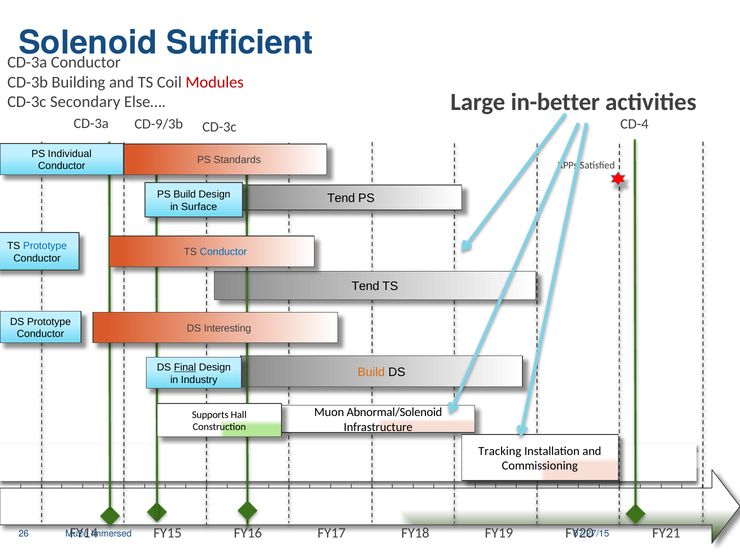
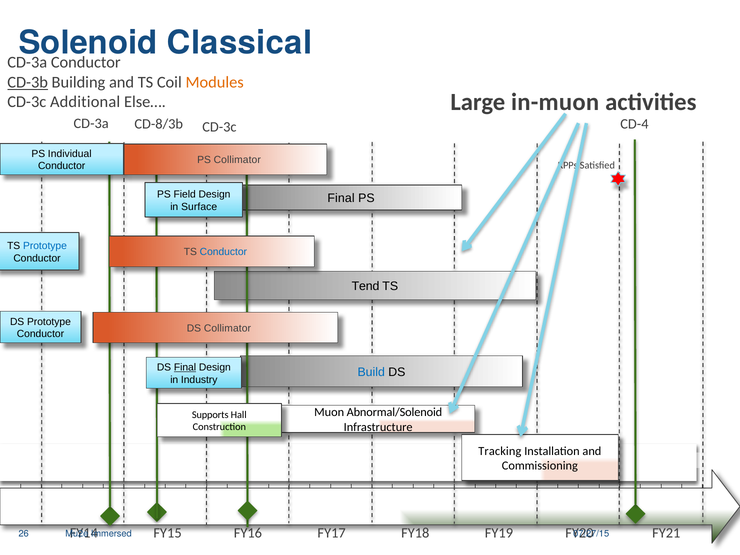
Sufficient: Sufficient -> Classical
CD-3b underline: none -> present
Modules colour: red -> orange
in-better: in-better -> in-muon
Secondary: Secondary -> Additional
CD-9/3b: CD-9/3b -> CD-8/3b
PS Standards: Standards -> Collimator
PS Build: Build -> Field
Tend at (341, 198): Tend -> Final
DS Interesting: Interesting -> Collimator
Build at (371, 372) colour: orange -> blue
